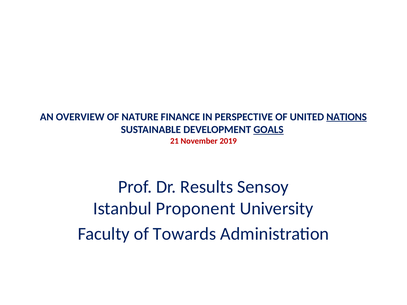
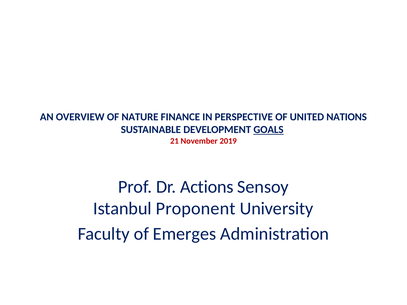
NATIONS underline: present -> none
Results: Results -> Actions
Towards: Towards -> Emerges
